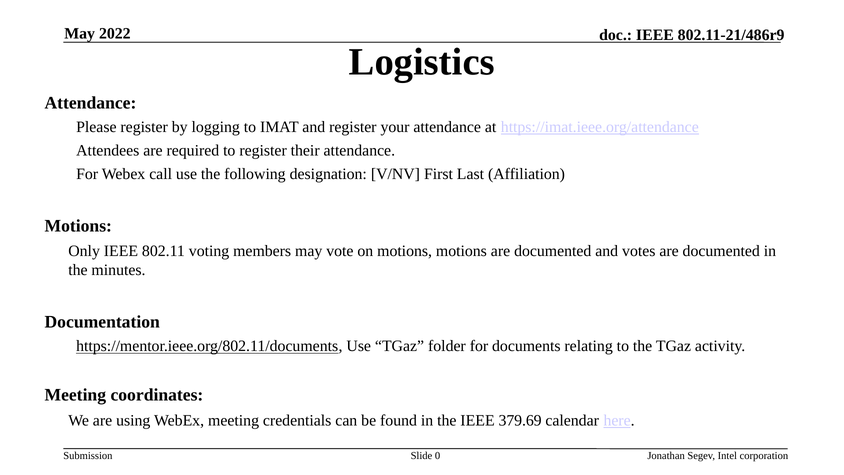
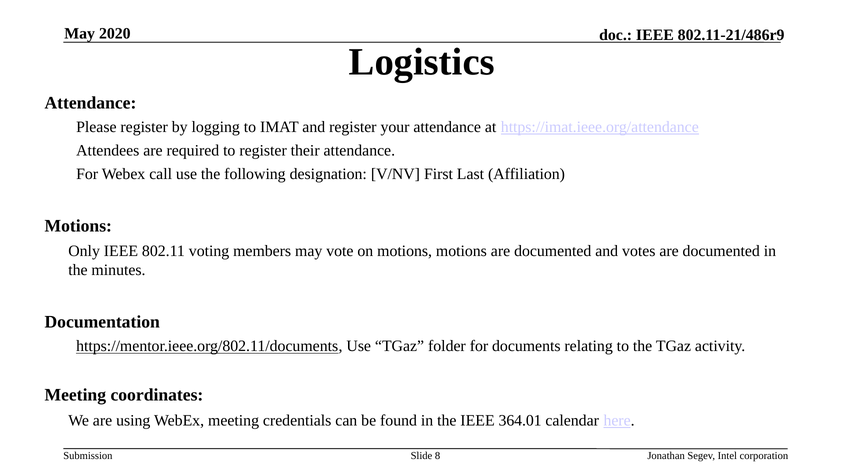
2022: 2022 -> 2020
379.69: 379.69 -> 364.01
0: 0 -> 8
